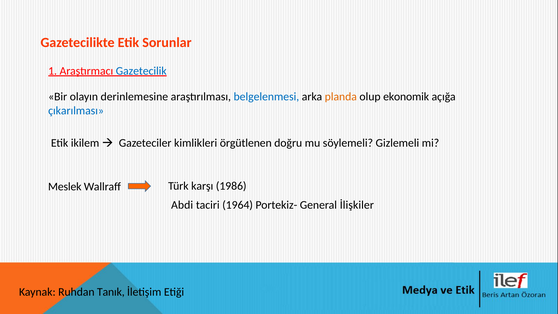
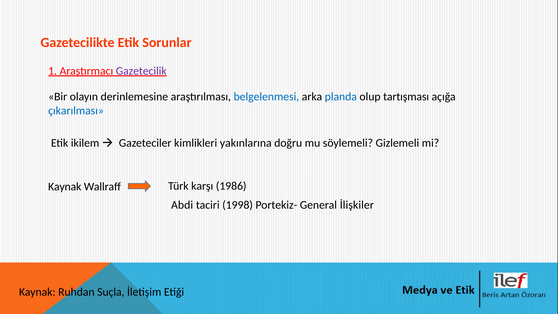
Gazetecilik colour: blue -> purple
planda colour: orange -> blue
ekonomik: ekonomik -> tartışması
örgütlenen: örgütlenen -> yakınlarına
Meslek at (65, 187): Meslek -> Kaynak
1964: 1964 -> 1998
Tanık: Tanık -> Suçla
